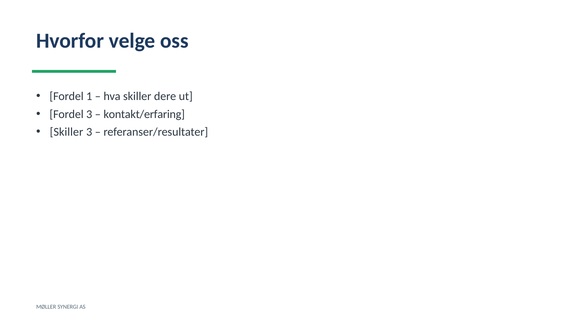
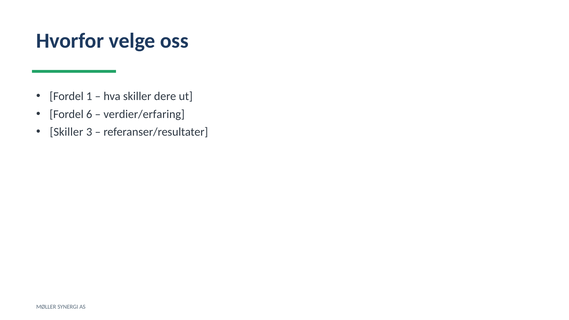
Fordel 3: 3 -> 6
kontakt/erfaring: kontakt/erfaring -> verdier/erfaring
